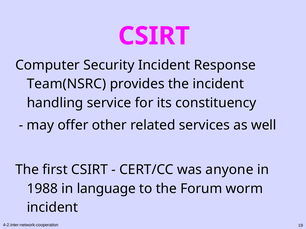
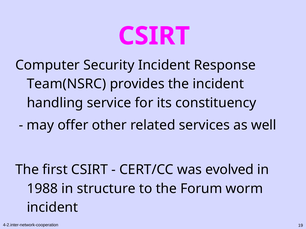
anyone: anyone -> evolved
language: language -> structure
